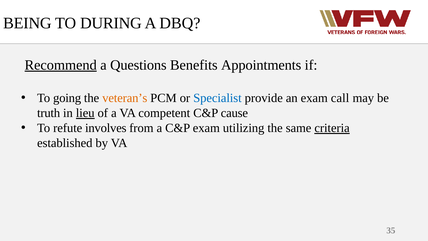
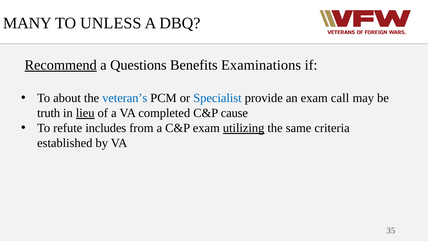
BEING: BEING -> MANY
DURING: DURING -> UNLESS
Appointments: Appointments -> Examinations
going: going -> about
veteran’s colour: orange -> blue
competent: competent -> completed
involves: involves -> includes
utilizing underline: none -> present
criteria underline: present -> none
